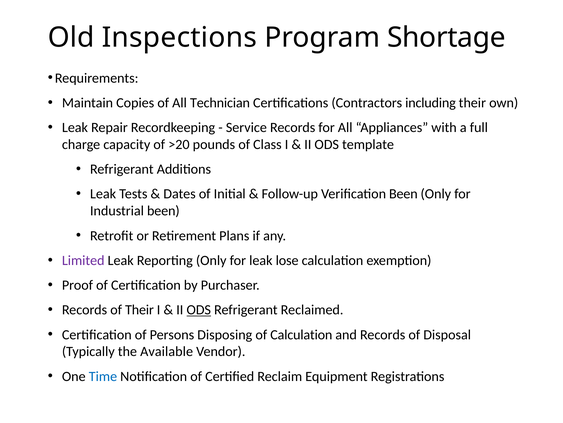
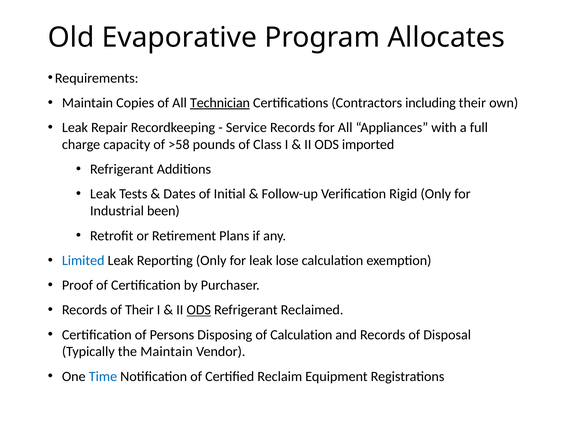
Inspections: Inspections -> Evaporative
Shortage: Shortage -> Allocates
Technician underline: none -> present
>20: >20 -> >58
template: template -> imported
Verification Been: Been -> Rigid
Limited colour: purple -> blue
the Available: Available -> Maintain
